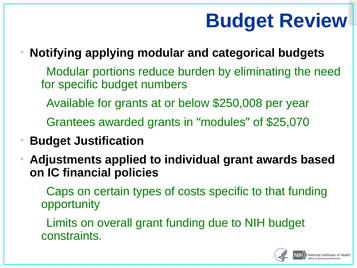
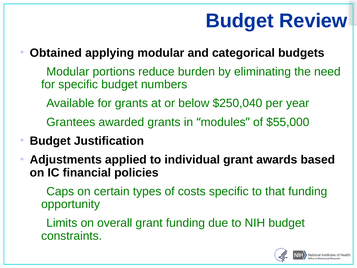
Notifying: Notifying -> Obtained
$250,008: $250,008 -> $250,040
$25,070: $25,070 -> $55,000
